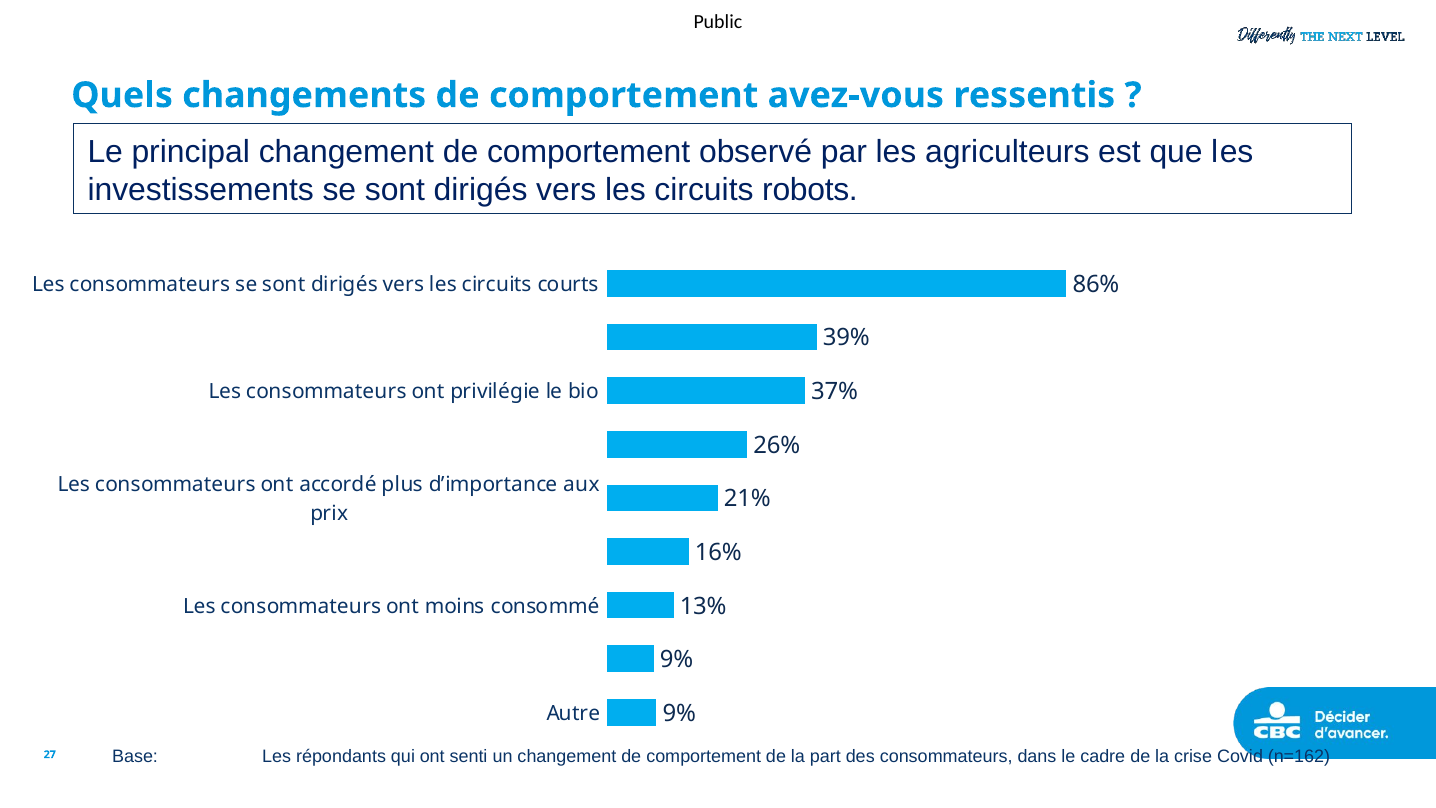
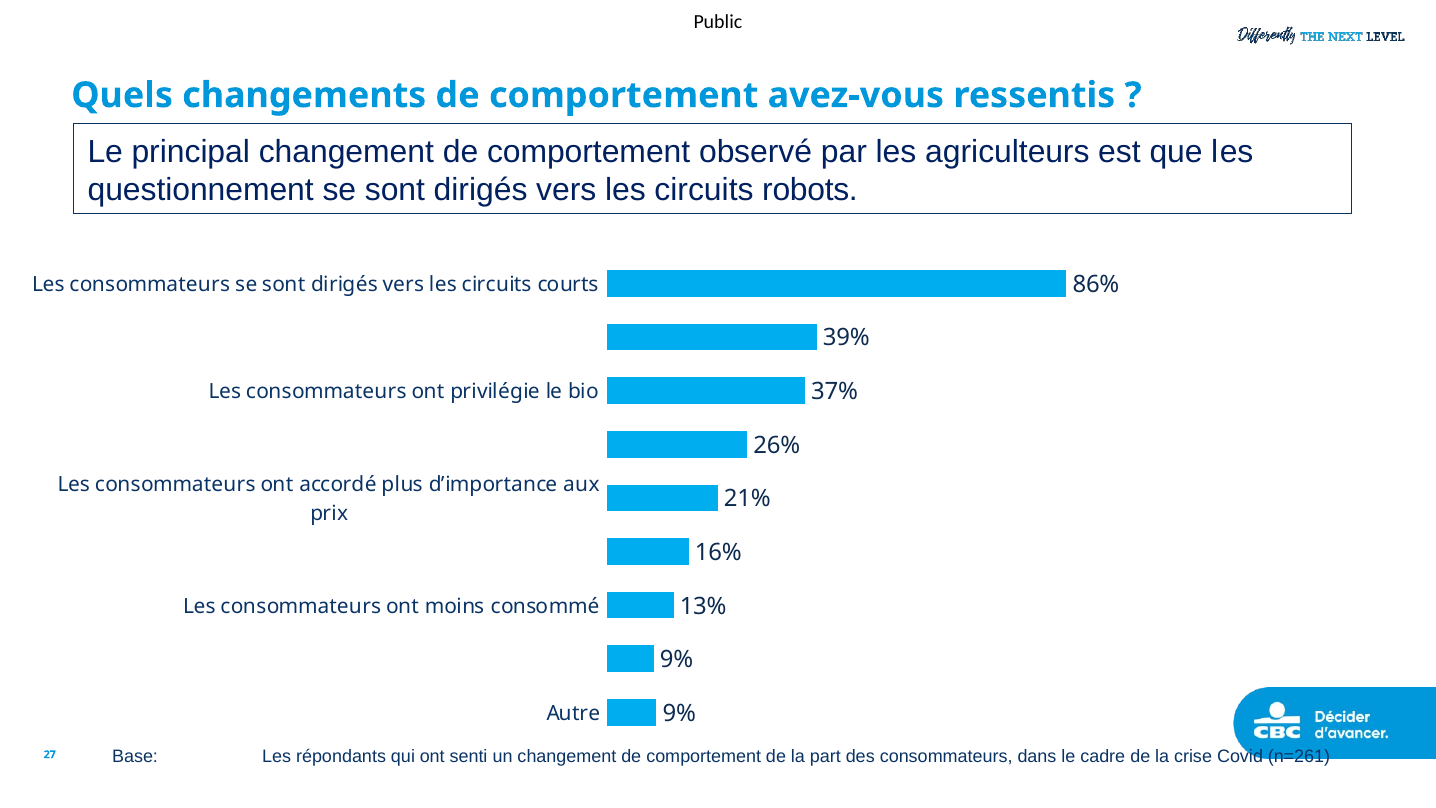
investissements: investissements -> questionnement
n=162: n=162 -> n=261
